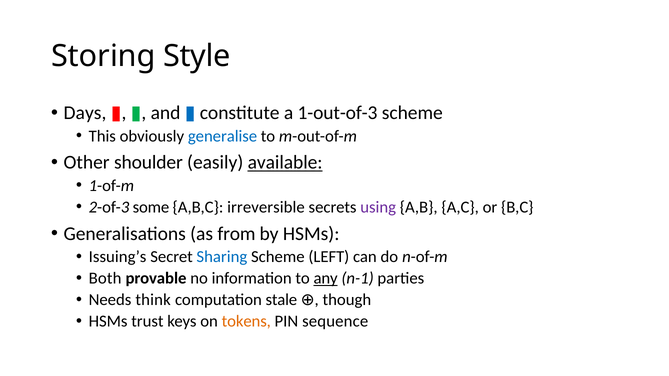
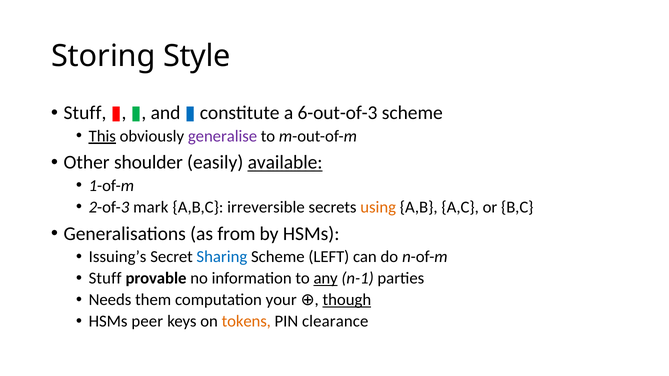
Days at (85, 113): Days -> Stuff
1-out-of-3: 1-out-of-3 -> 6-out-of-3
This underline: none -> present
generalise colour: blue -> purple
some: some -> mark
using colour: purple -> orange
Both at (105, 278): Both -> Stuff
think: think -> them
stale: stale -> your
though underline: none -> present
trust: trust -> peer
sequence: sequence -> clearance
